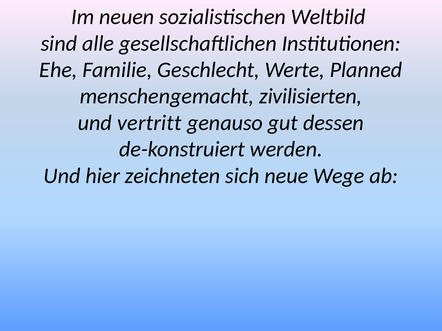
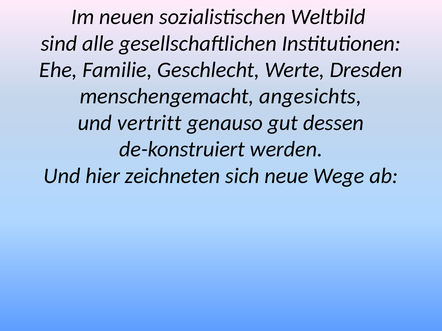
Planned: Planned -> Dresden
zivilisierten: zivilisierten -> angesichts
